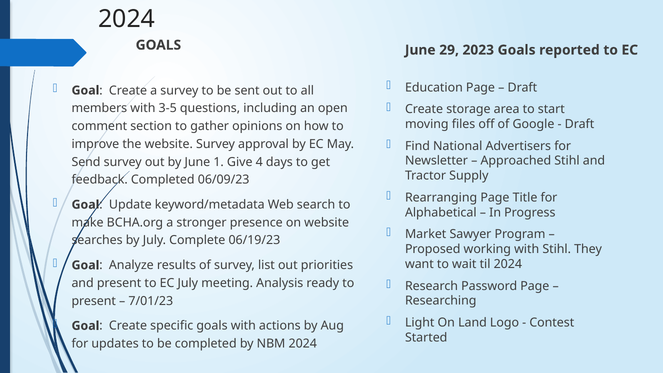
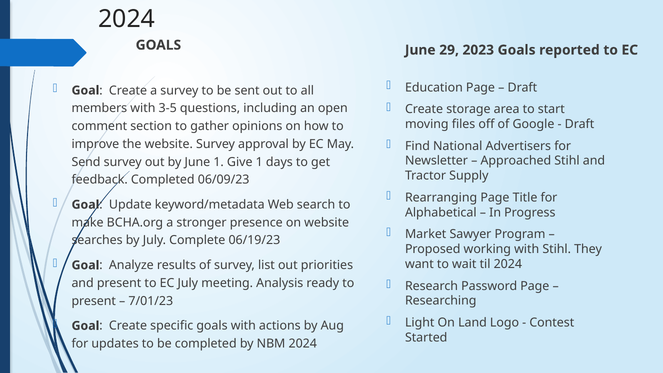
Give 4: 4 -> 1
